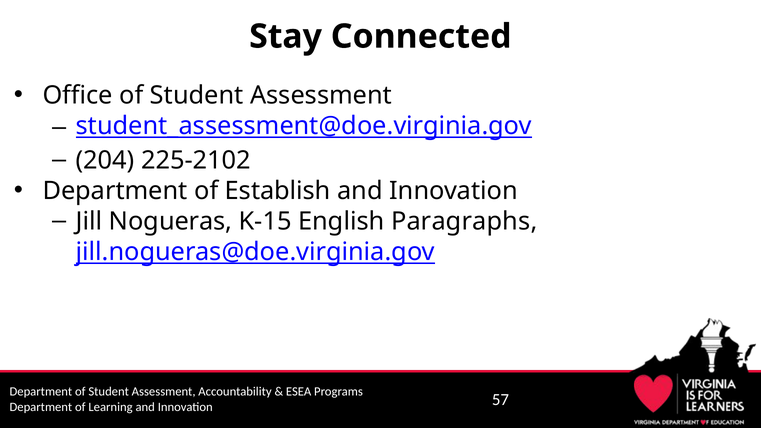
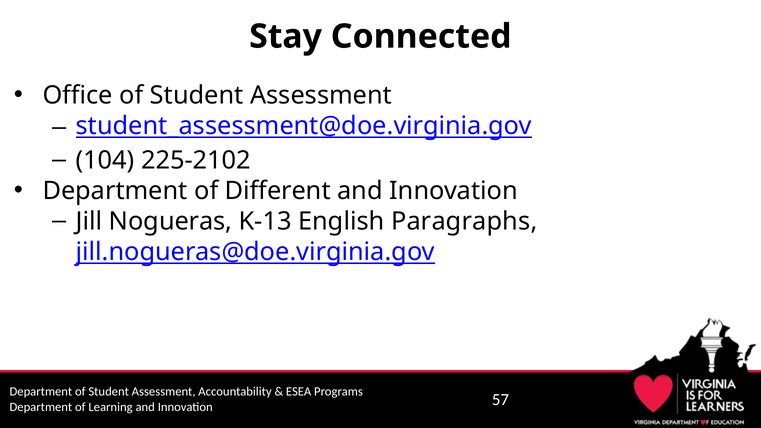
204: 204 -> 104
Establish: Establish -> Different
K-15: K-15 -> K-13
